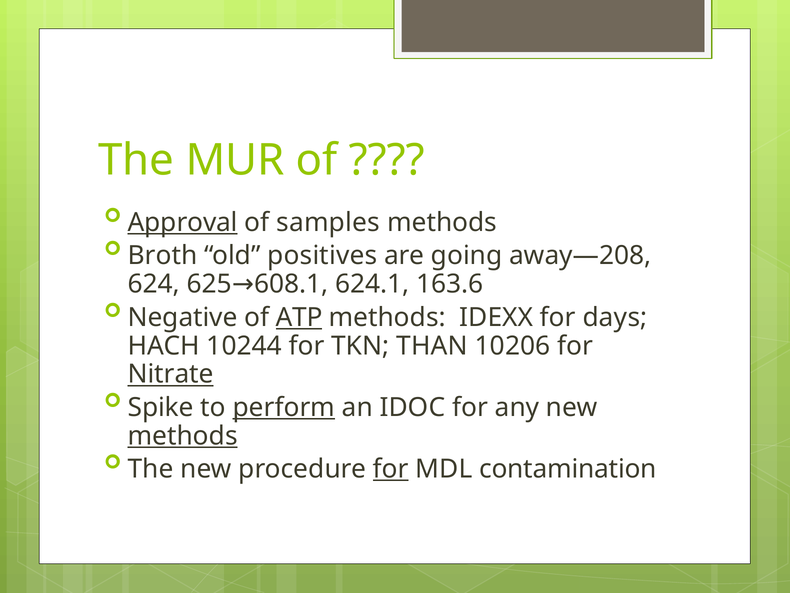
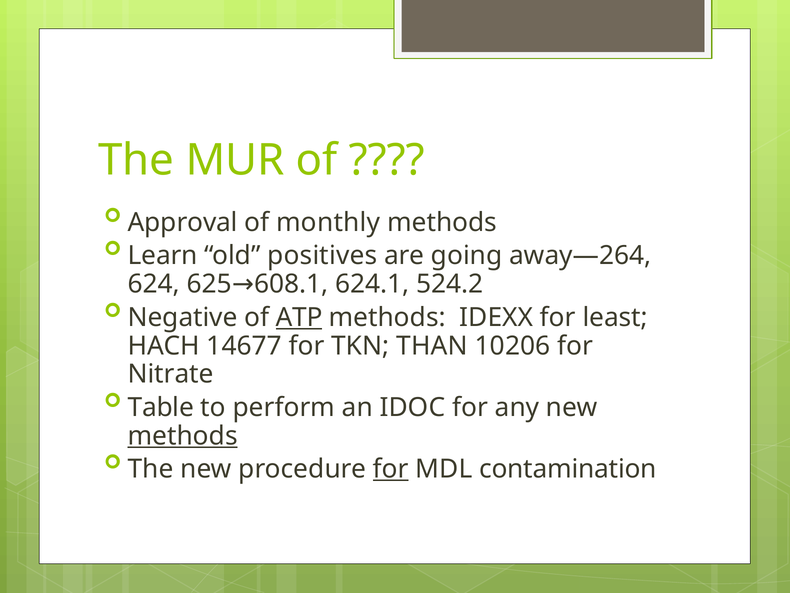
Approval underline: present -> none
samples: samples -> monthly
Broth: Broth -> Learn
away—208: away—208 -> away—264
163.6: 163.6 -> 524.2
days: days -> least
10244: 10244 -> 14677
Nitrate underline: present -> none
Spike: Spike -> Table
perform underline: present -> none
